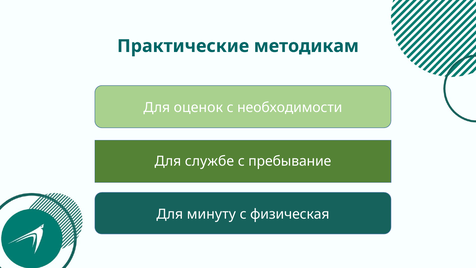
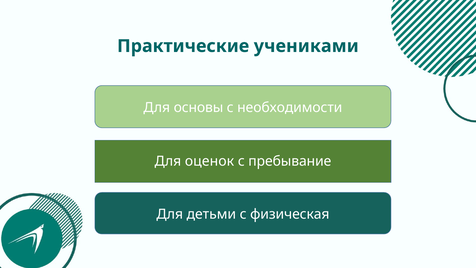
методикам: методикам -> учениками
оценок: оценок -> основы
службе: службе -> оценок
минуту: минуту -> детьми
